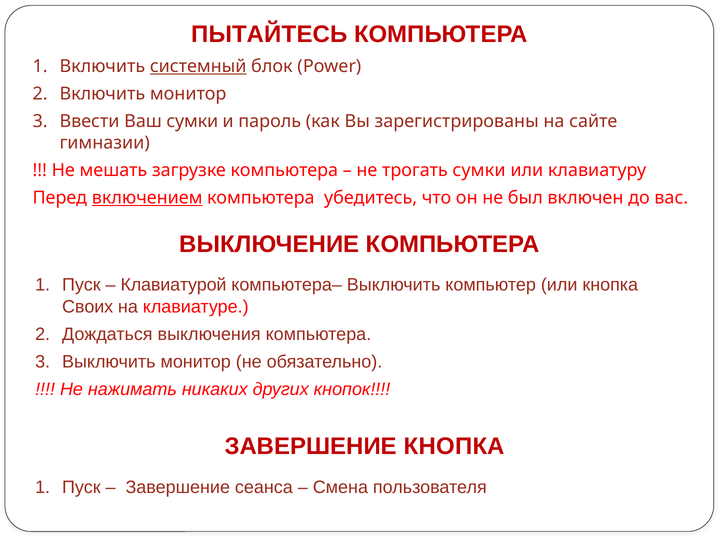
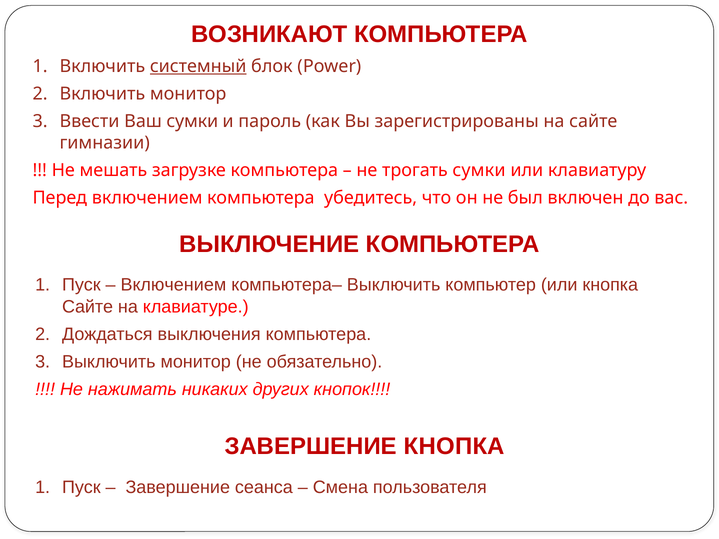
ПЫТАЙТЕСЬ: ПЫТАЙТЕСЬ -> ВОЗНИКАЮТ
включением at (147, 198) underline: present -> none
Клавиатурой at (174, 285): Клавиатурой -> Включением
Своих at (88, 307): Своих -> Сайте
